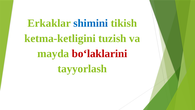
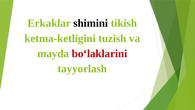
shimini colour: blue -> black
